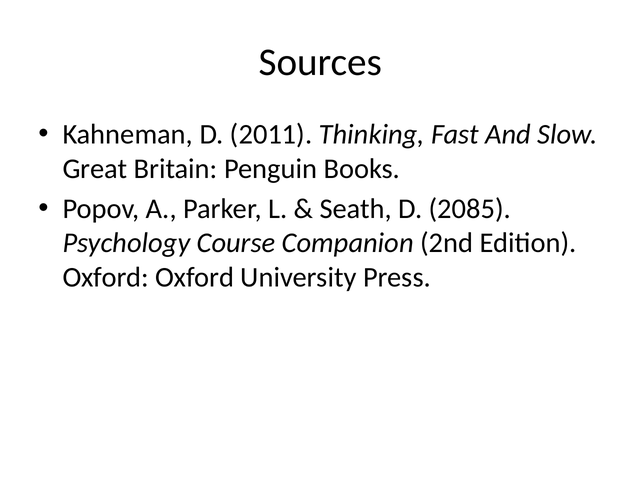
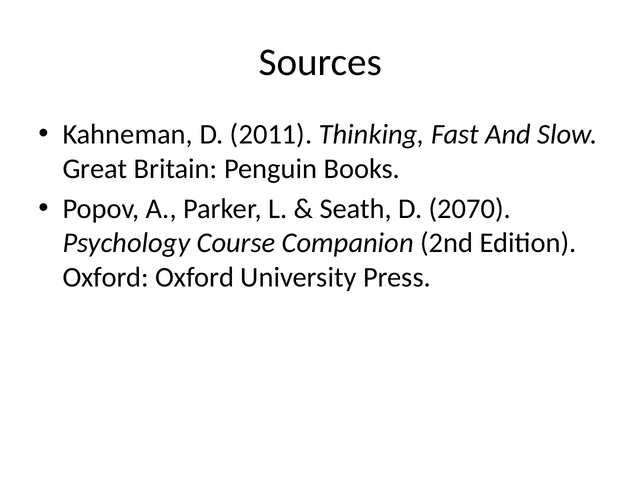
2085: 2085 -> 2070
